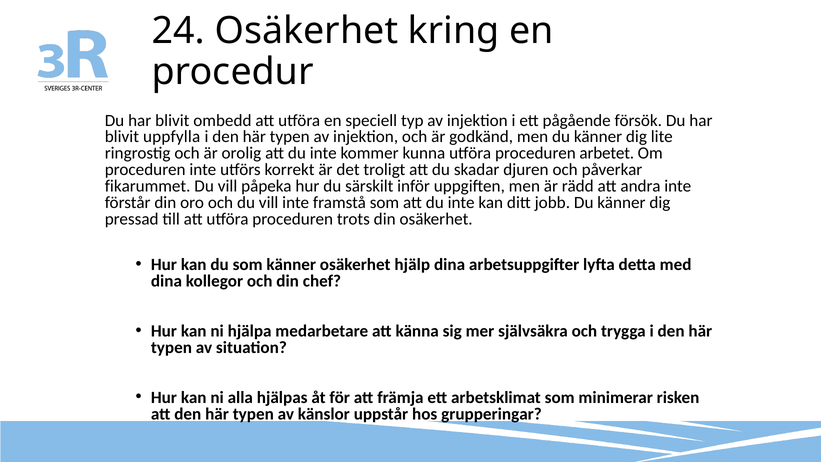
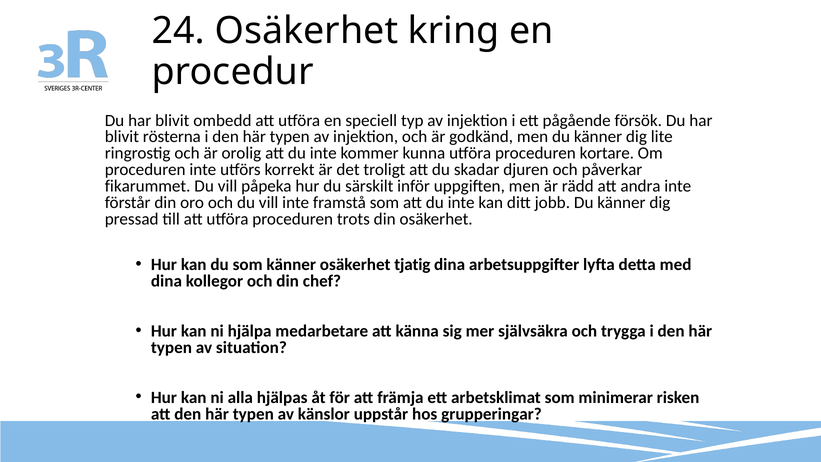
uppfylla: uppfylla -> rösterna
arbetet: arbetet -> kortare
hjälp: hjälp -> tjatig
